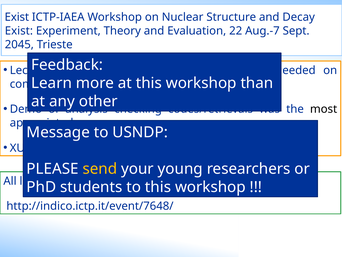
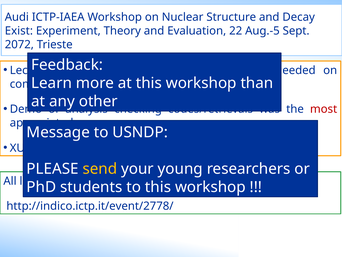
Exist at (17, 17): Exist -> Audi
Aug.-7: Aug.-7 -> Aug.-5
2045: 2045 -> 2072
most colour: black -> red
http://indico.ictp.it/event/7648/: http://indico.ictp.it/event/7648/ -> http://indico.ictp.it/event/2778/
